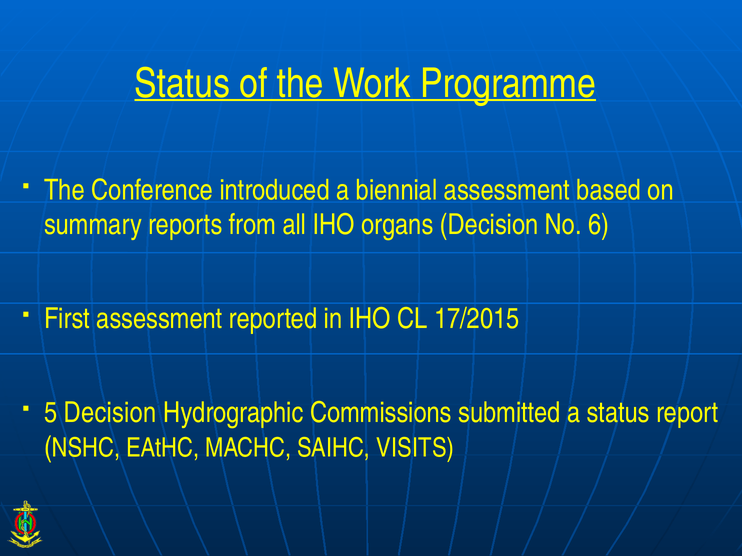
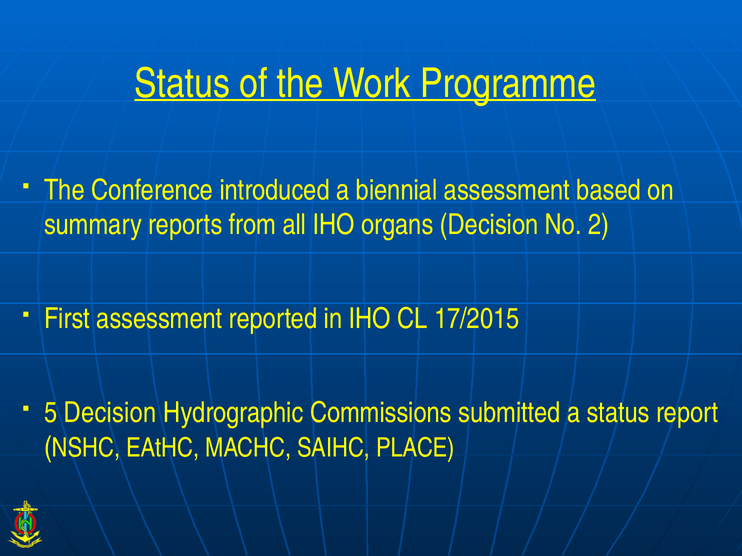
6: 6 -> 2
VISITS: VISITS -> PLACE
